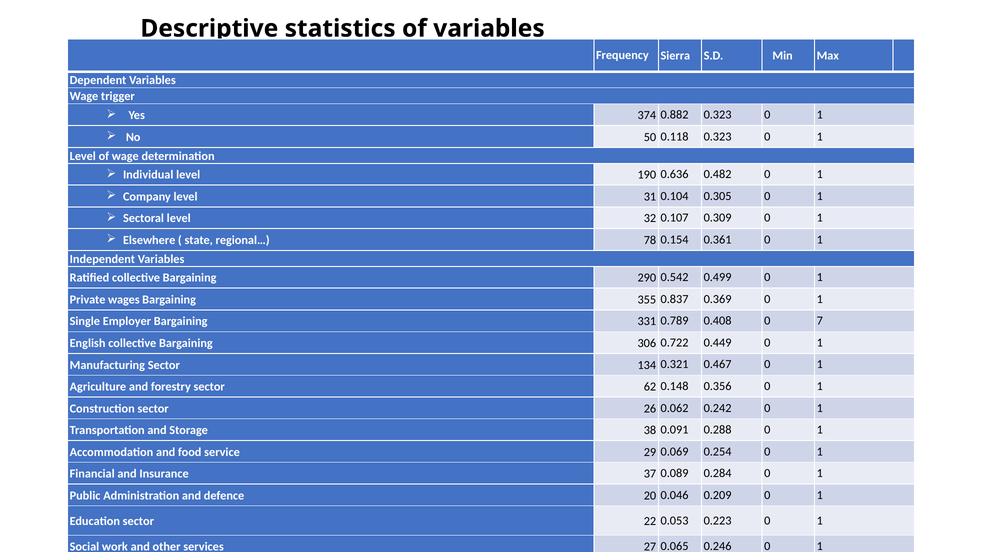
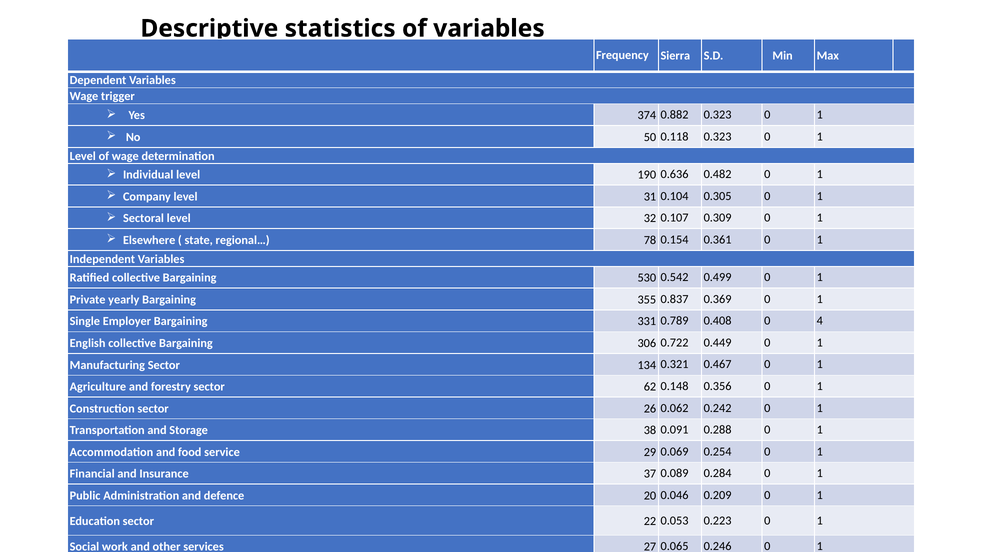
290: 290 -> 530
wages: wages -> yearly
7: 7 -> 4
